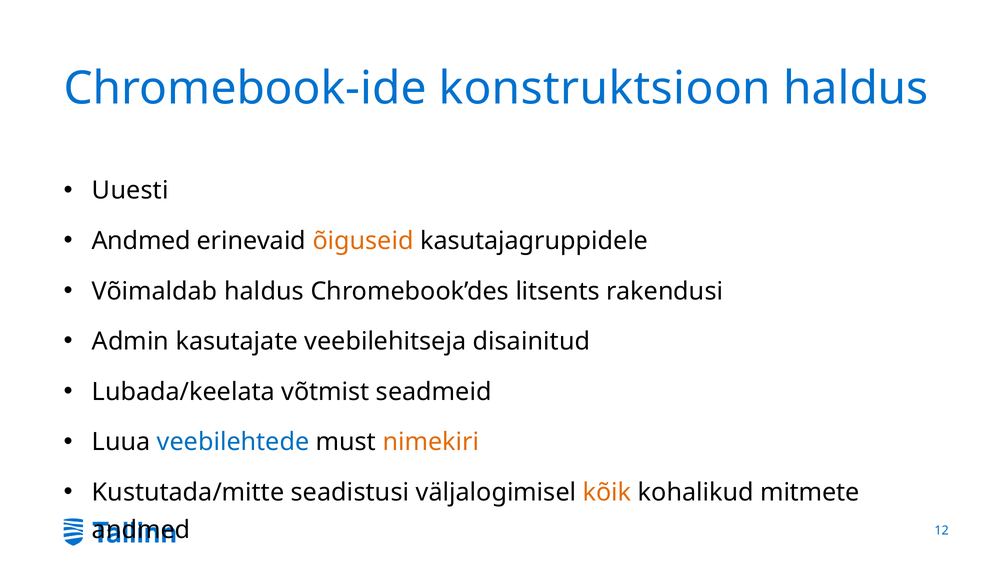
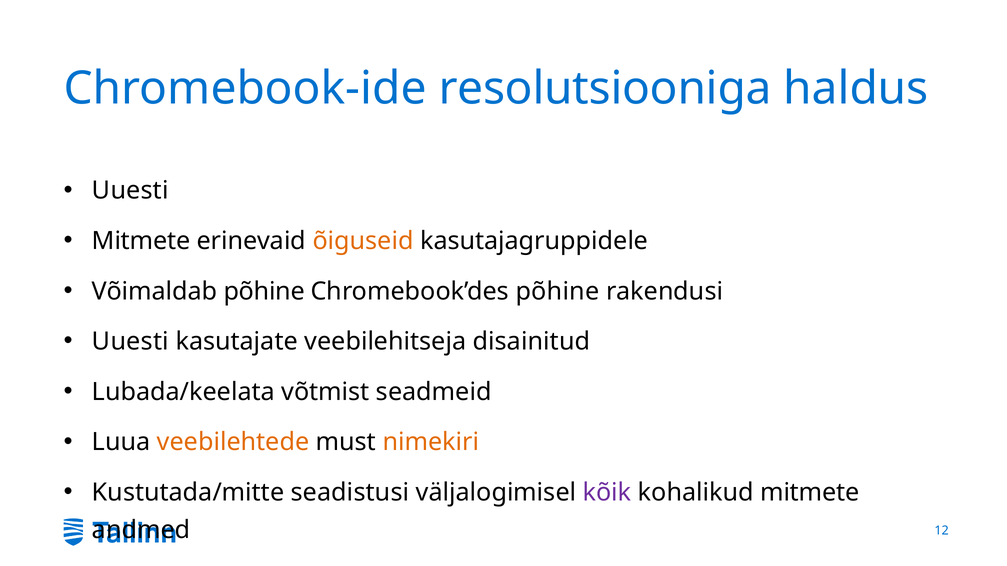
konstruktsioon: konstruktsioon -> resolutsiooniga
Andmed at (141, 241): Andmed -> Mitmete
Võimaldab haldus: haldus -> põhine
Chromebook’des litsents: litsents -> põhine
Admin at (131, 342): Admin -> Uuesti
veebilehtede colour: blue -> orange
kõik colour: orange -> purple
